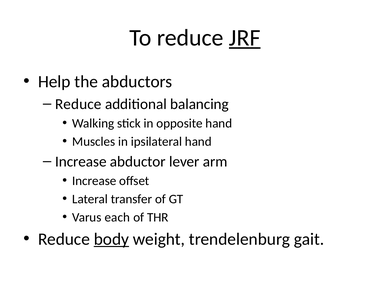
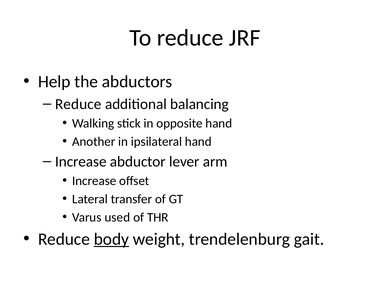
JRF underline: present -> none
Muscles: Muscles -> Another
each: each -> used
